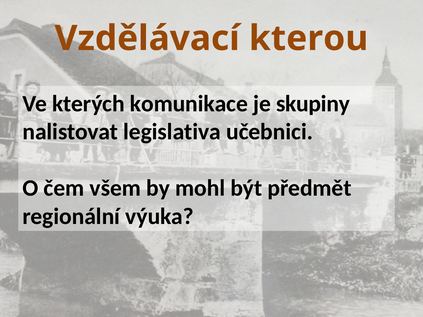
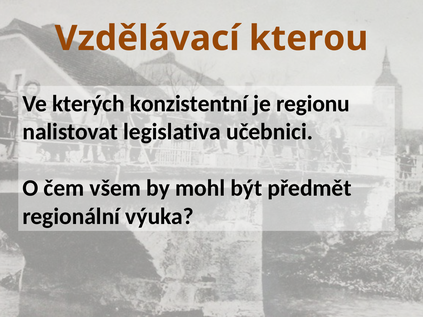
komunikace: komunikace -> konzistentní
skupiny: skupiny -> regionu
